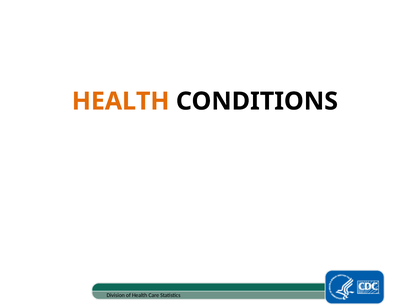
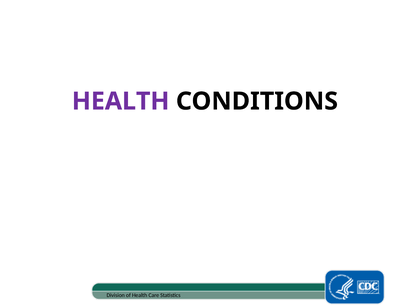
HEALTH at (121, 101) colour: orange -> purple
